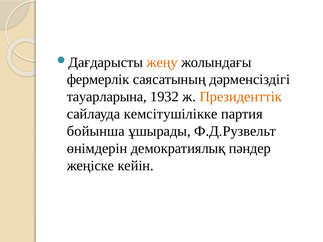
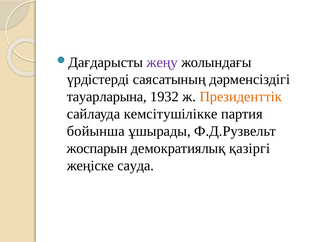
жеңу colour: orange -> purple
фермерлік: фермерлік -> үрдістерді
өнімдерін: өнімдерін -> жоспарын
пәндер: пәндер -> қазіргі
кейін: кейін -> сауда
